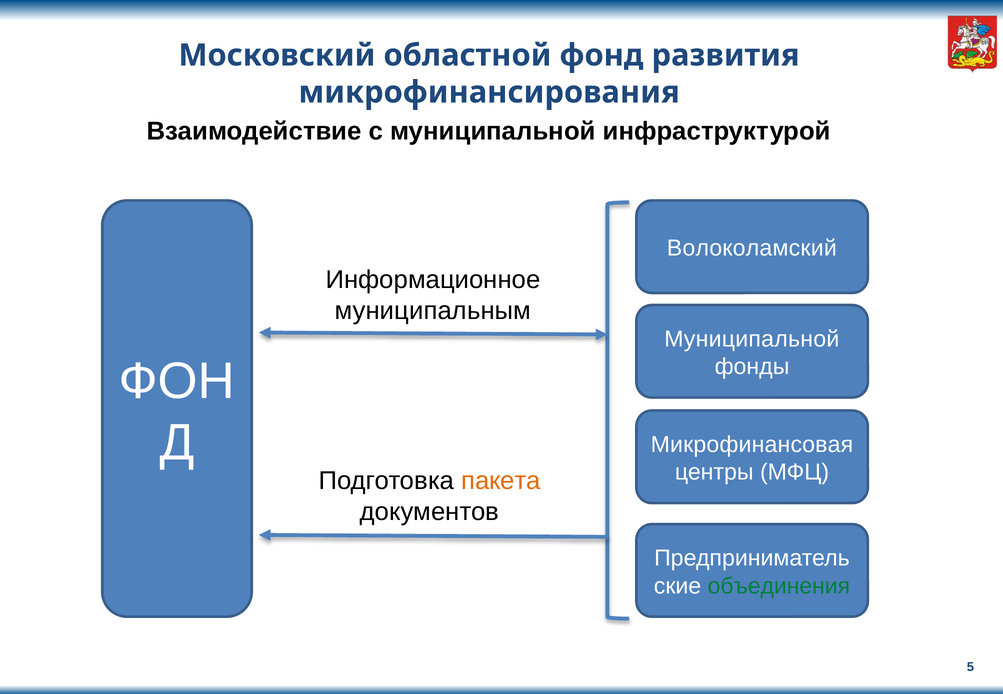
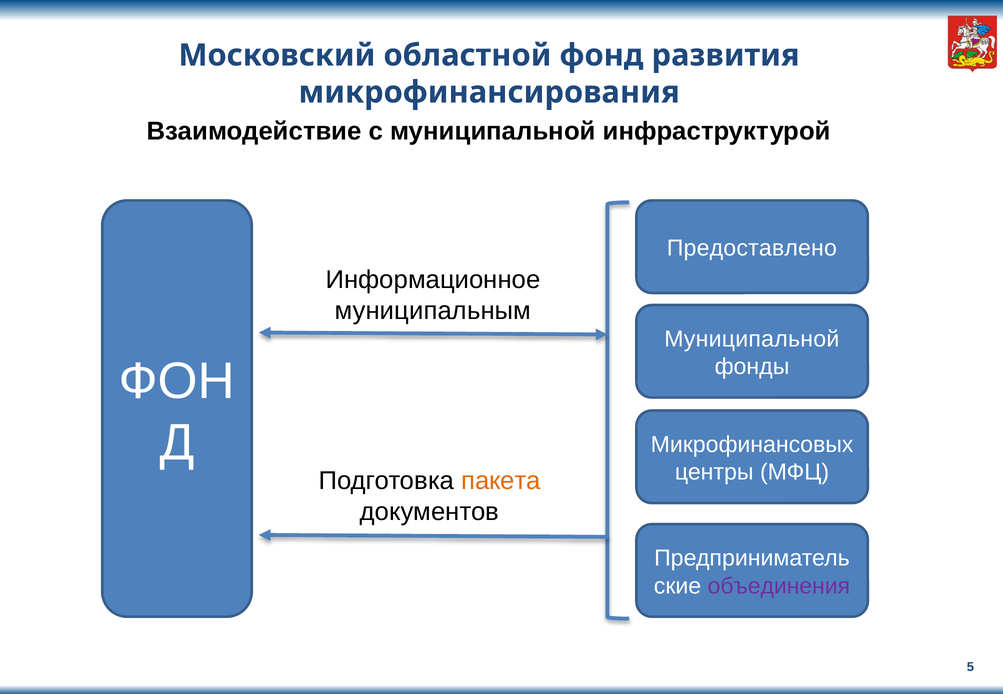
Волоколамский: Волоколамский -> Предоставлено
Микрофинансовая: Микрофинансовая -> Микрофинансовых
объединения colour: green -> purple
